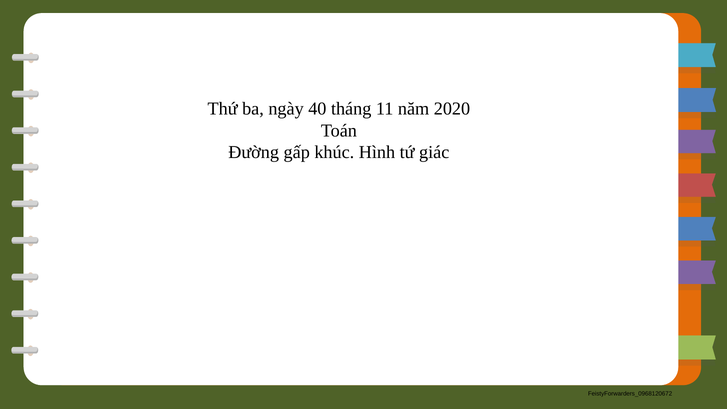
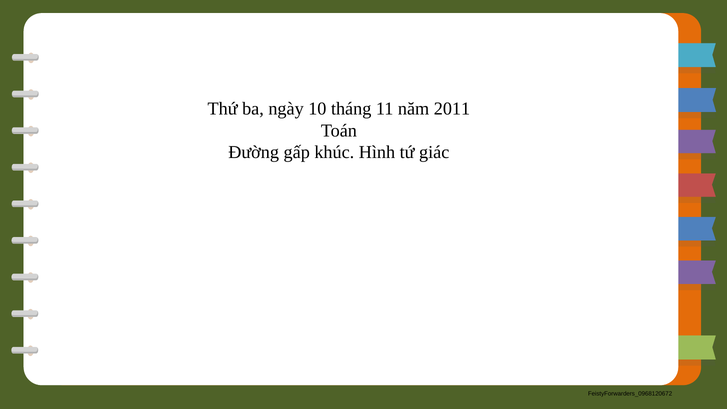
40: 40 -> 10
2020: 2020 -> 2011
